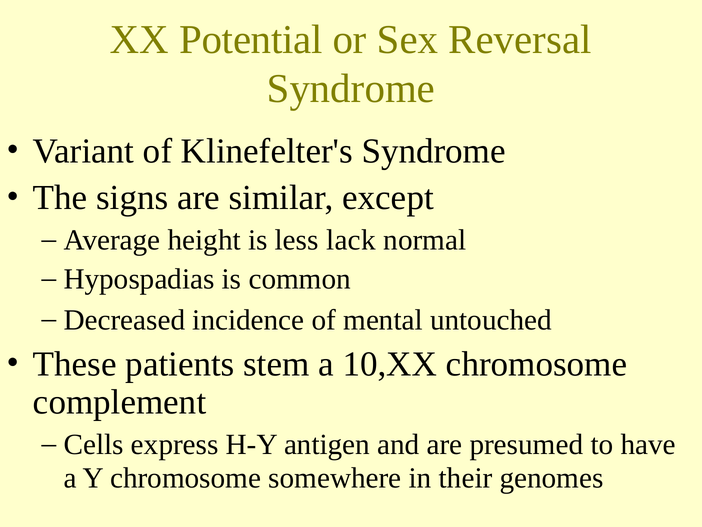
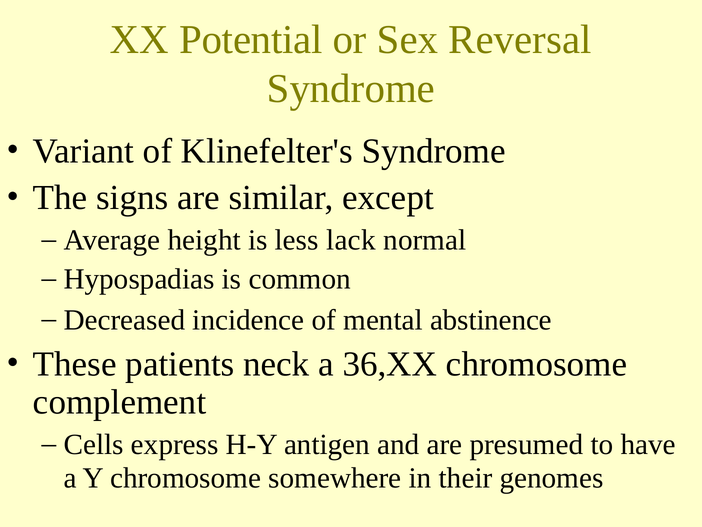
untouched: untouched -> abstinence
stem: stem -> neck
10,XX: 10,XX -> 36,XX
